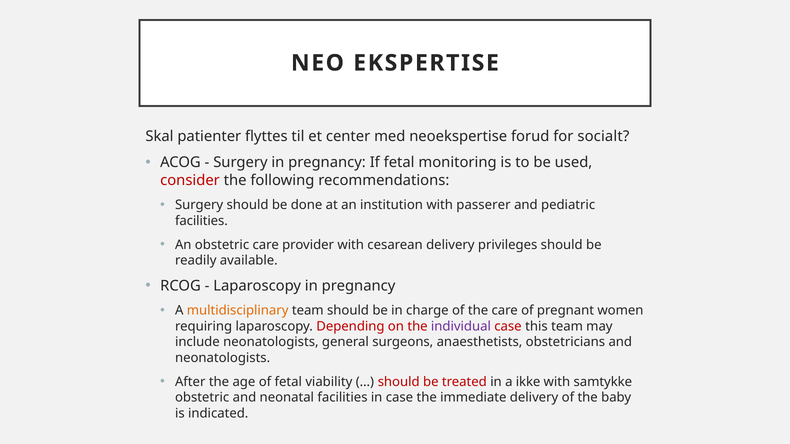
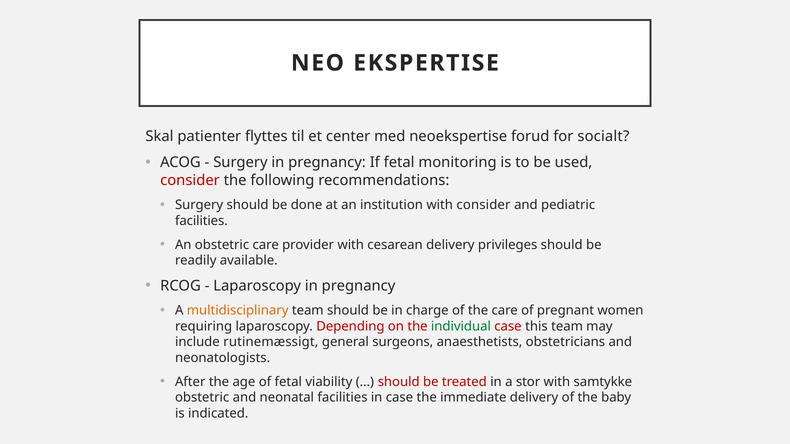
with passerer: passerer -> consider
individual colour: purple -> green
include neonatologists: neonatologists -> rutinemæssigt
ikke: ikke -> stor
